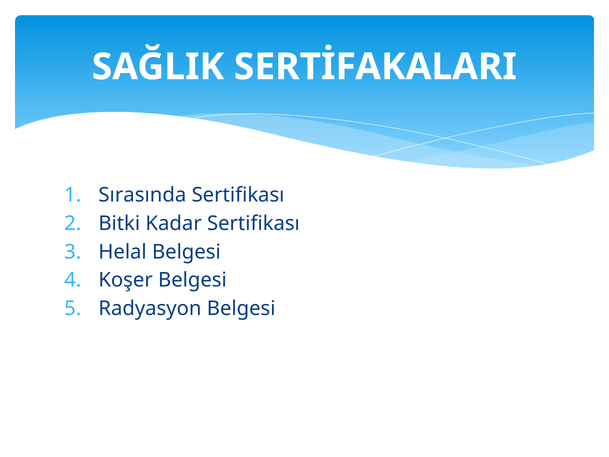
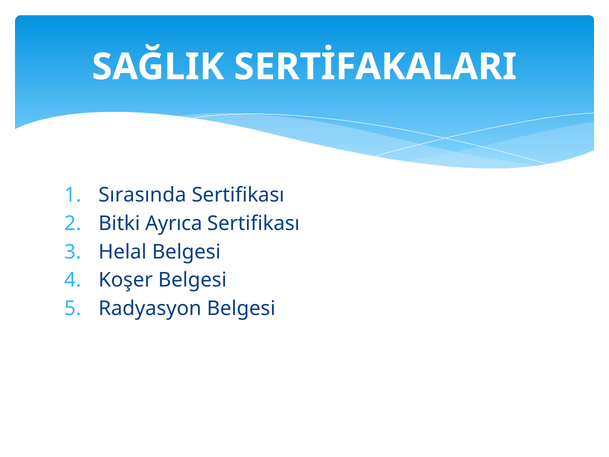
Kadar: Kadar -> Ayrıca
